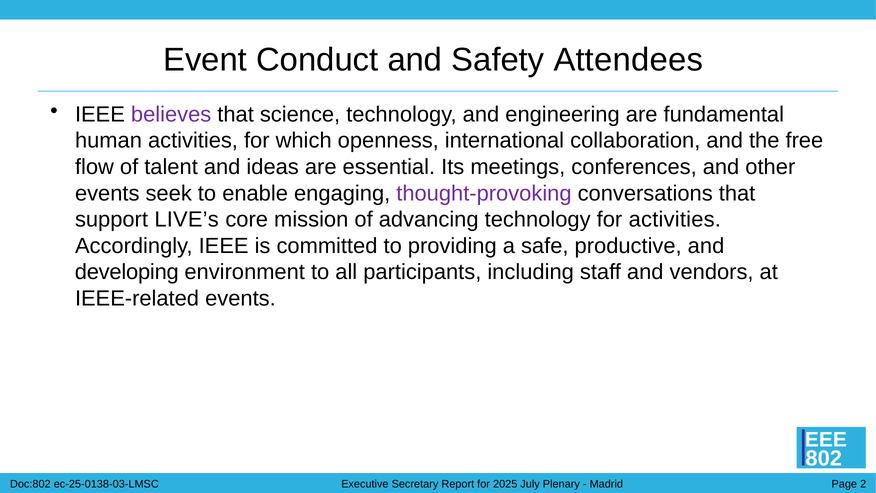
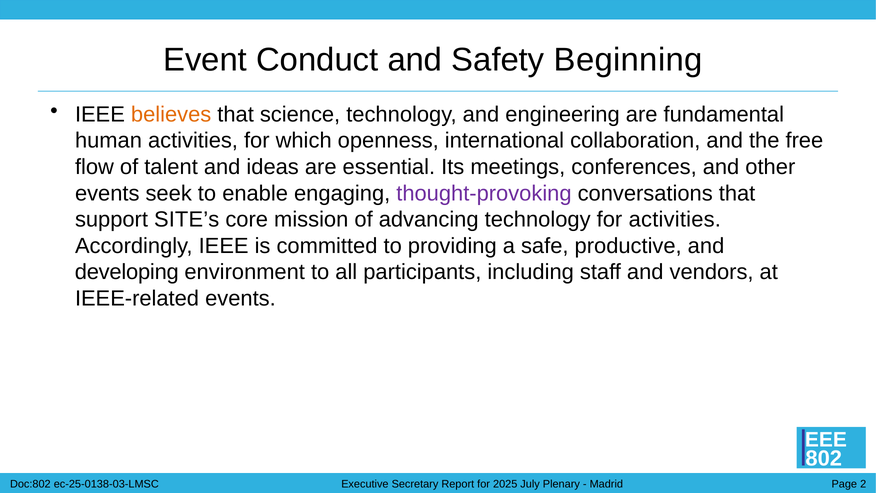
Attendees: Attendees -> Beginning
believes colour: purple -> orange
LIVE’s: LIVE’s -> SITE’s
